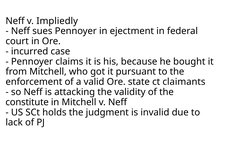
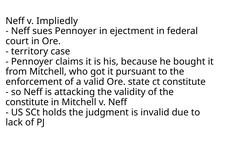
incurred: incurred -> territory
ct claimants: claimants -> constitute
